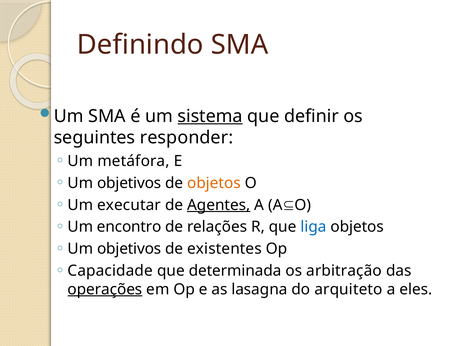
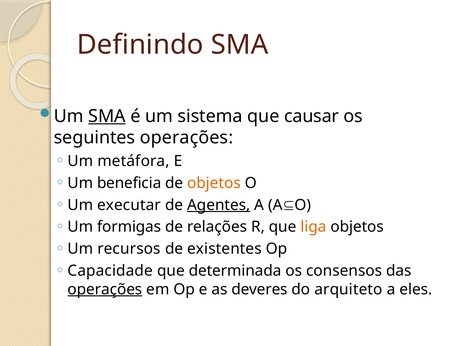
SMA at (107, 116) underline: none -> present
sistema underline: present -> none
definir: definir -> causar
seguintes responder: responder -> operações
objetivos at (129, 183): objetivos -> beneficia
encontro: encontro -> formigas
liga colour: blue -> orange
objetivos at (129, 249): objetivos -> recursos
arbitração: arbitração -> consensos
lasagna: lasagna -> deveres
